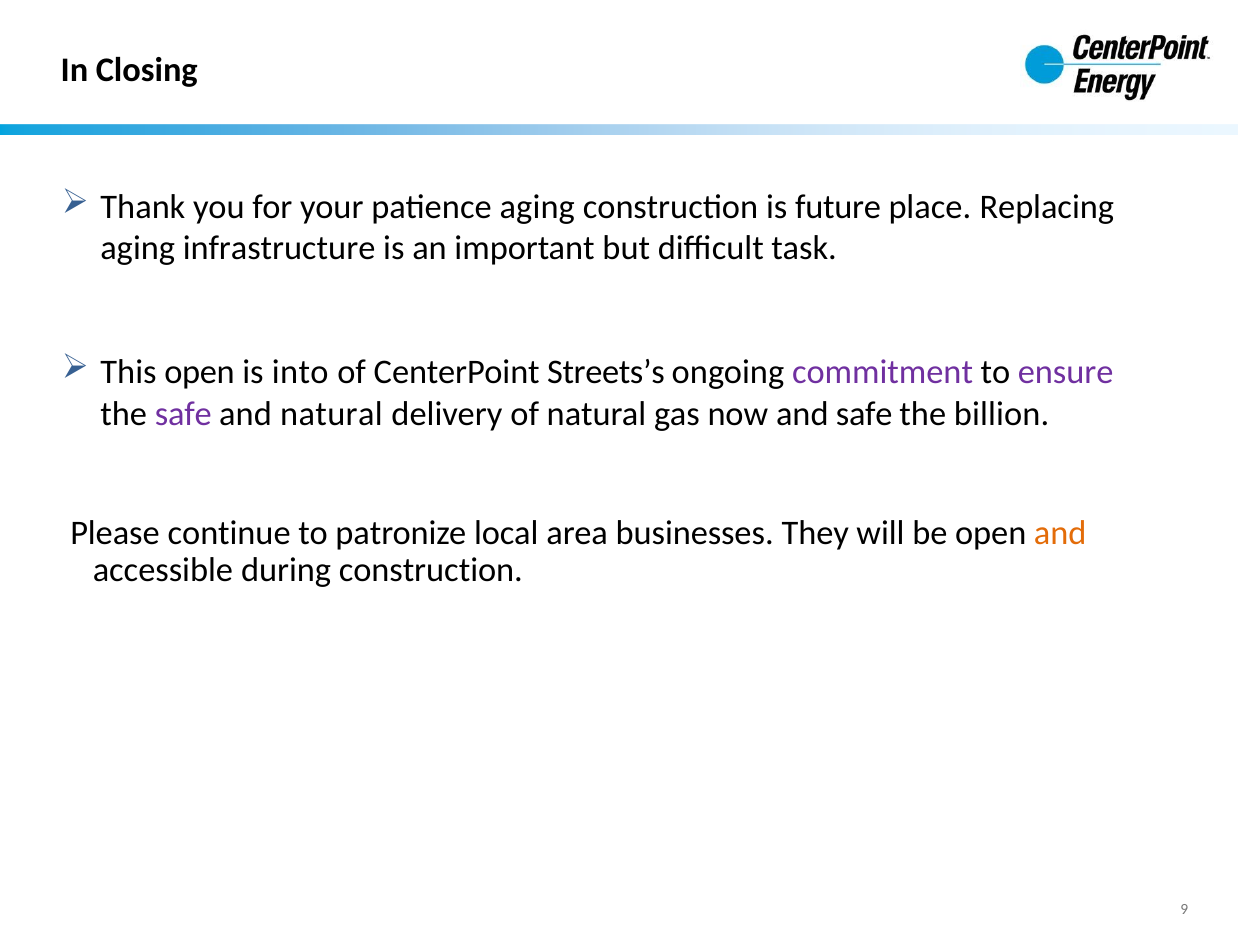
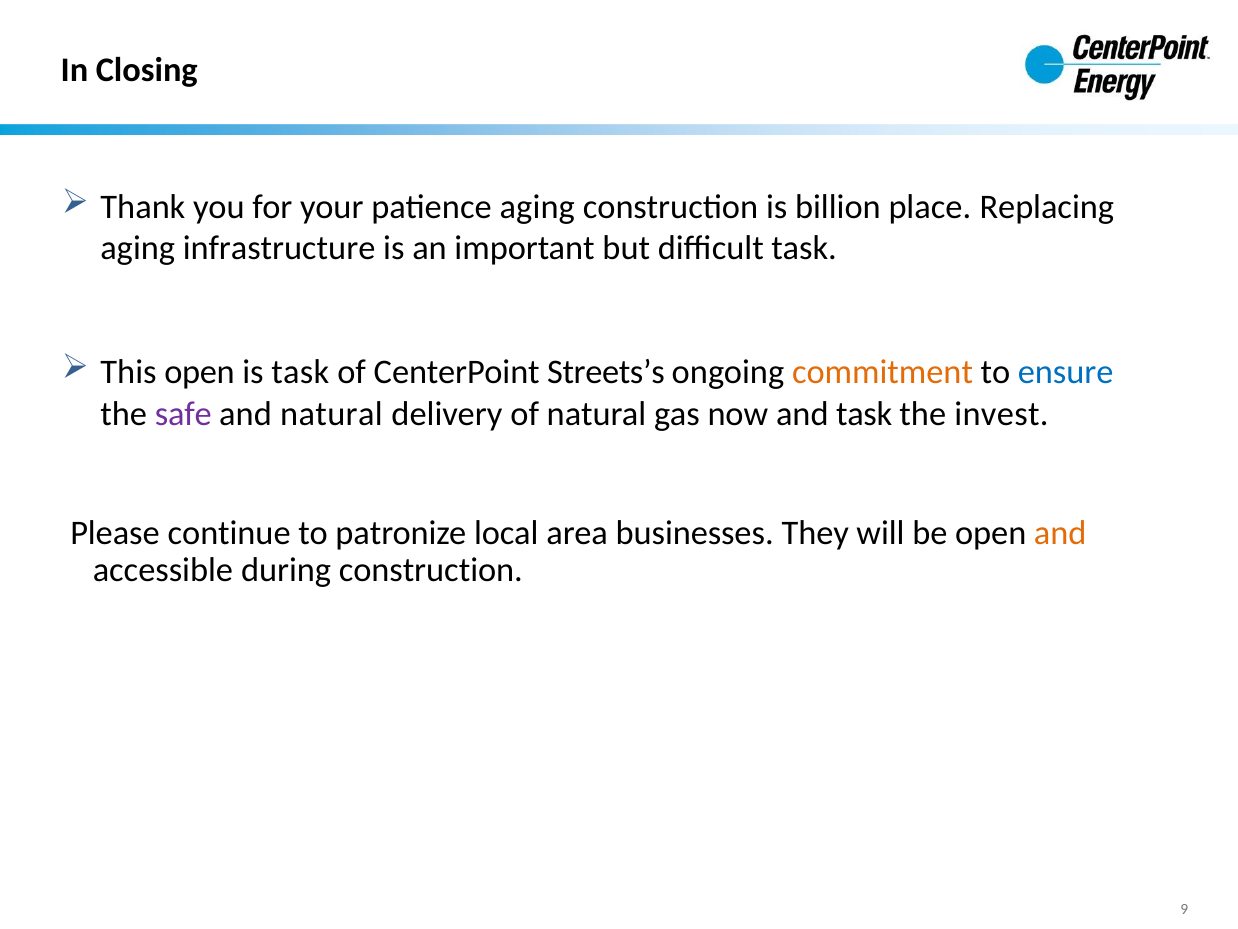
future: future -> billion
is into: into -> task
commitment colour: purple -> orange
ensure colour: purple -> blue
and safe: safe -> task
billion: billion -> invest
